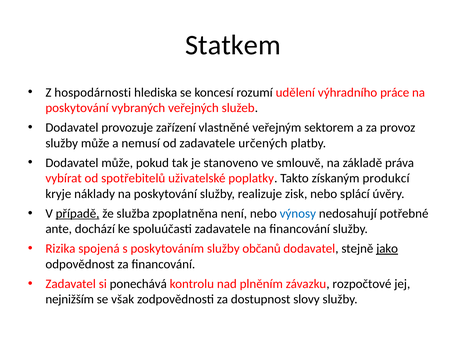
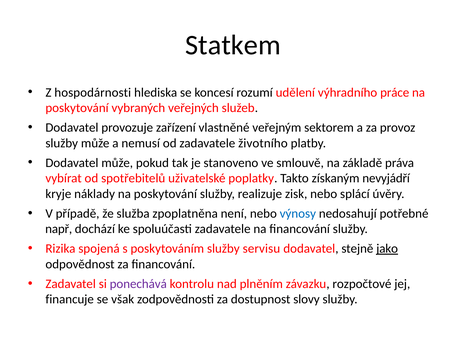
určených: určených -> životního
produkcí: produkcí -> nevyjádří
případě underline: present -> none
ante: ante -> např
občanů: občanů -> servisu
ponechává colour: black -> purple
nejnižším: nejnižším -> financuje
